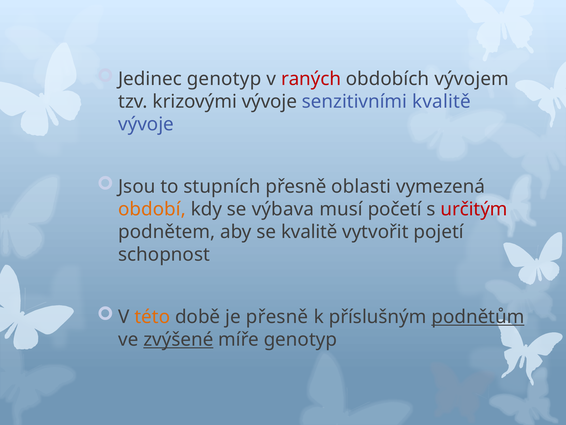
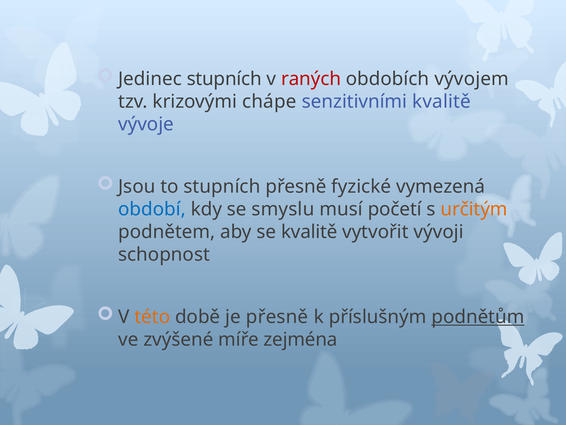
Jedinec genotyp: genotyp -> stupních
krizovými vývoje: vývoje -> chápe
oblasti: oblasti -> fyzické
období colour: orange -> blue
výbava: výbava -> smyslu
určitým colour: red -> orange
pojetí: pojetí -> vývoji
zvýšené underline: present -> none
míře genotyp: genotyp -> zejména
